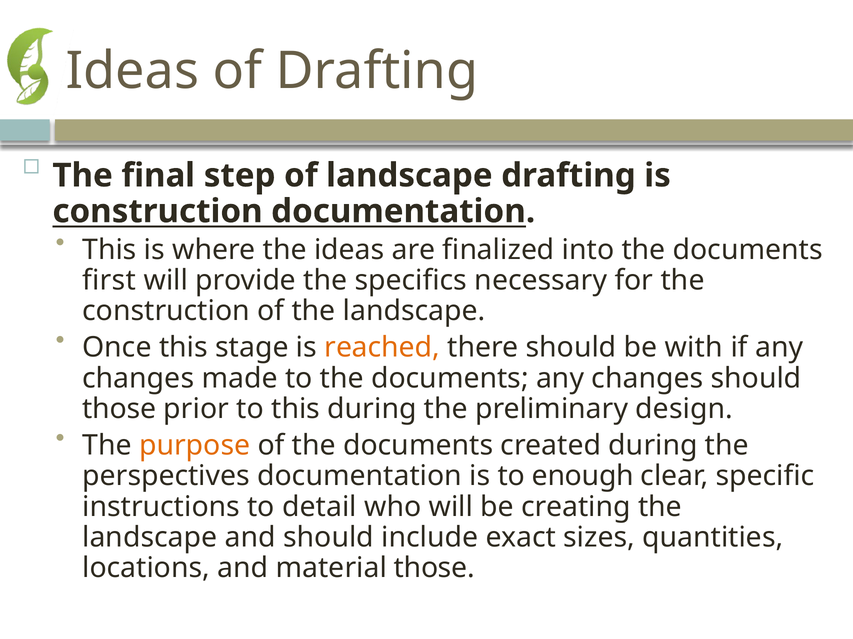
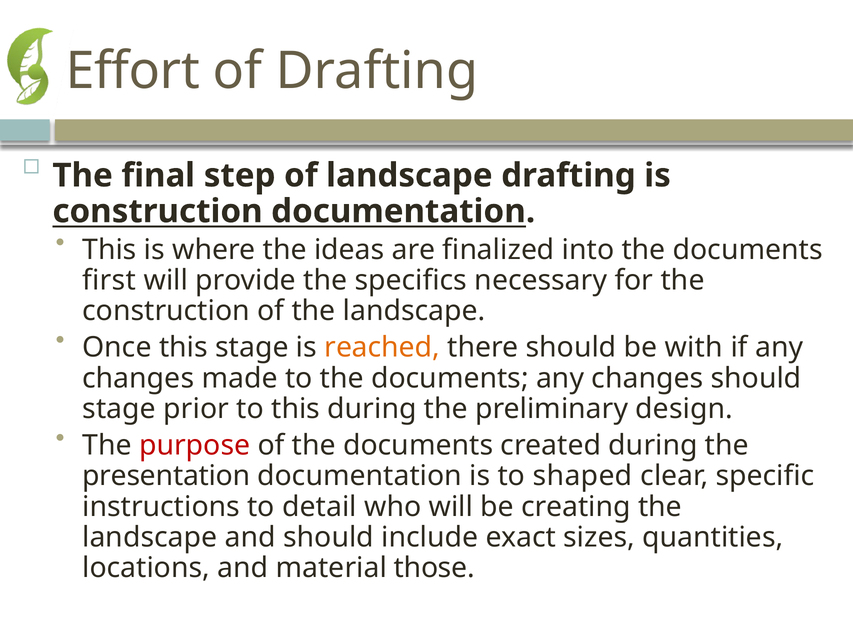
Ideas at (132, 71): Ideas -> Effort
those at (119, 409): those -> stage
purpose colour: orange -> red
perspectives: perspectives -> presentation
enough: enough -> shaped
